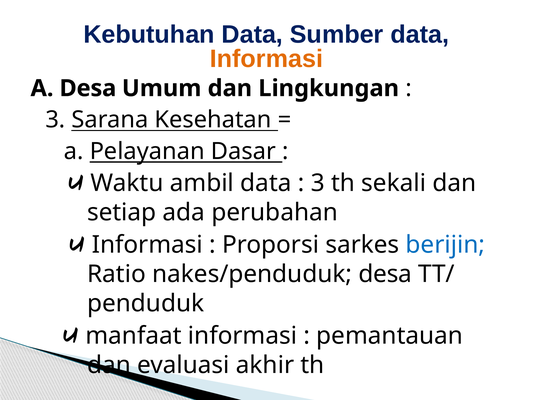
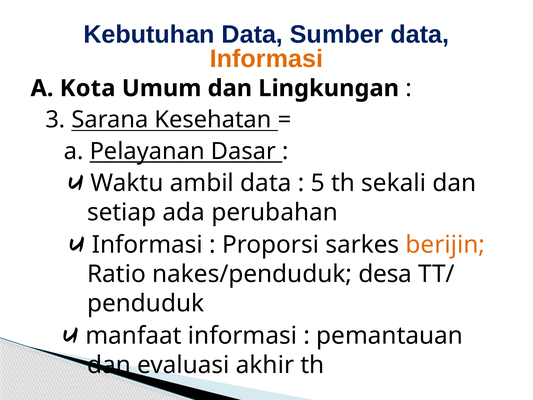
A Desa: Desa -> Kota
3 at (318, 183): 3 -> 5
berijin colour: blue -> orange
